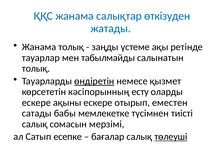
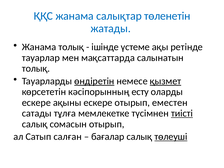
өткізуден: өткізуден -> төленетін
заңды: заңды -> ішінде
табылмайды: табылмайды -> мақсаттарда
қызмет underline: none -> present
бабы: бабы -> тұлға
тиісті underline: none -> present
сомасын мерзімі: мерзімі -> отырып
есепке: есепке -> салған
